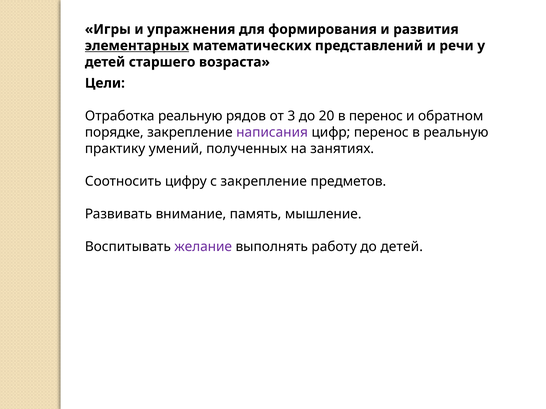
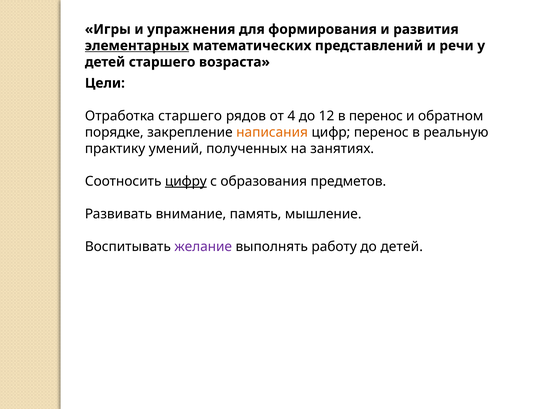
Отработка реальную: реальную -> старшего
3: 3 -> 4
20: 20 -> 12
написания colour: purple -> orange
цифру underline: none -> present
с закрепление: закрепление -> образования
